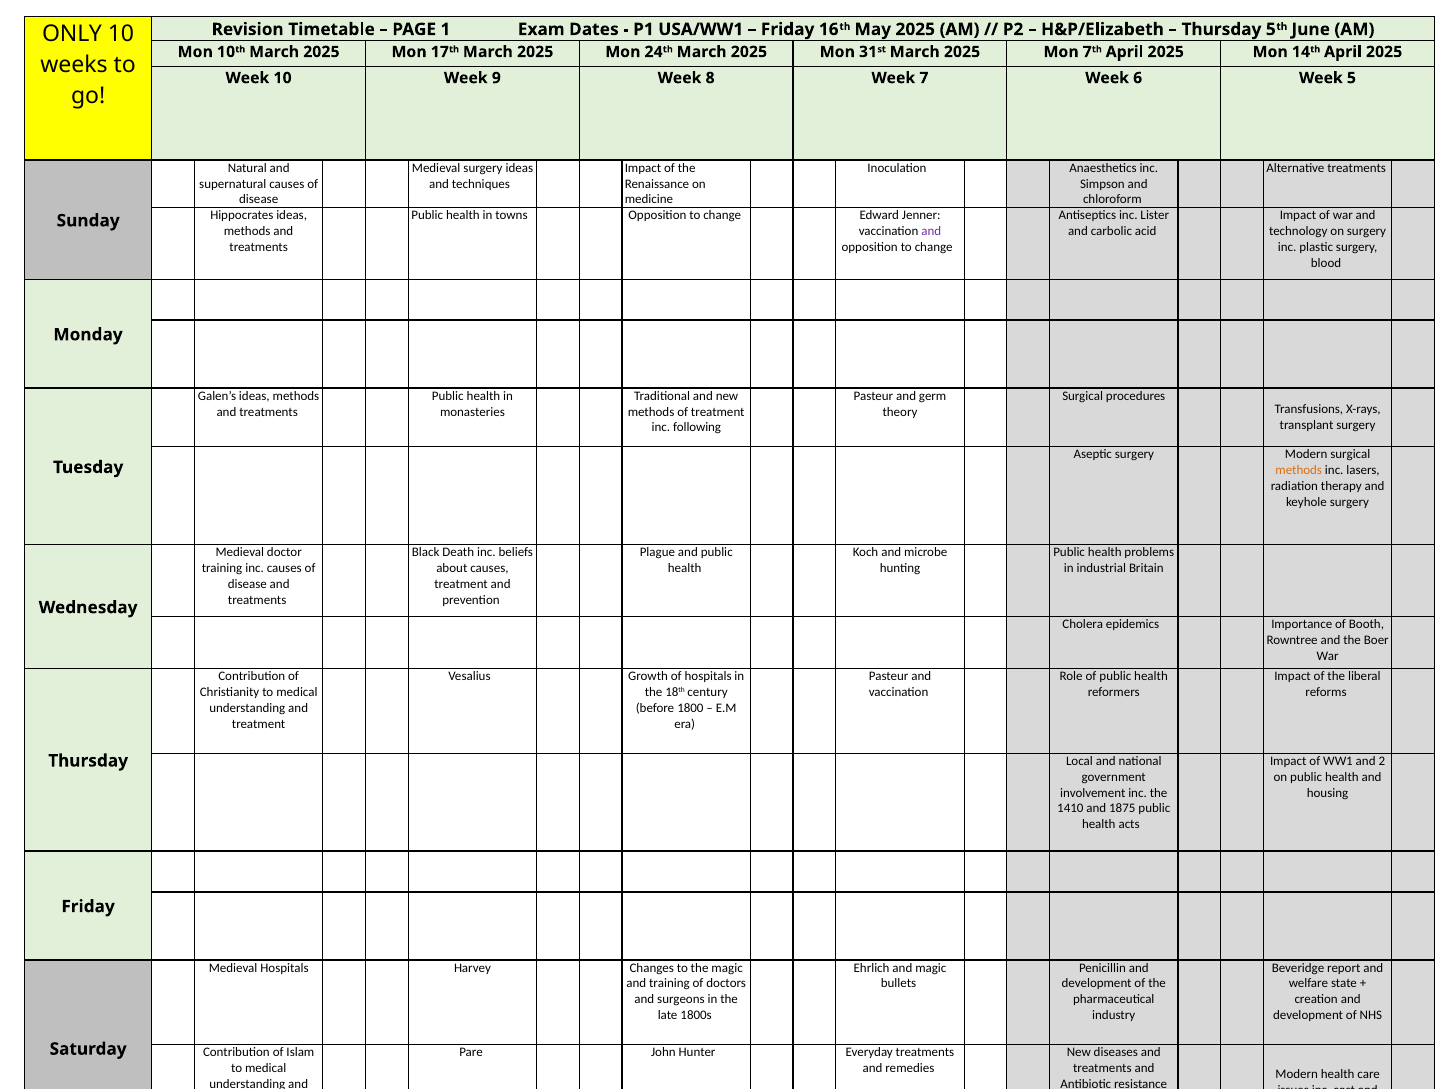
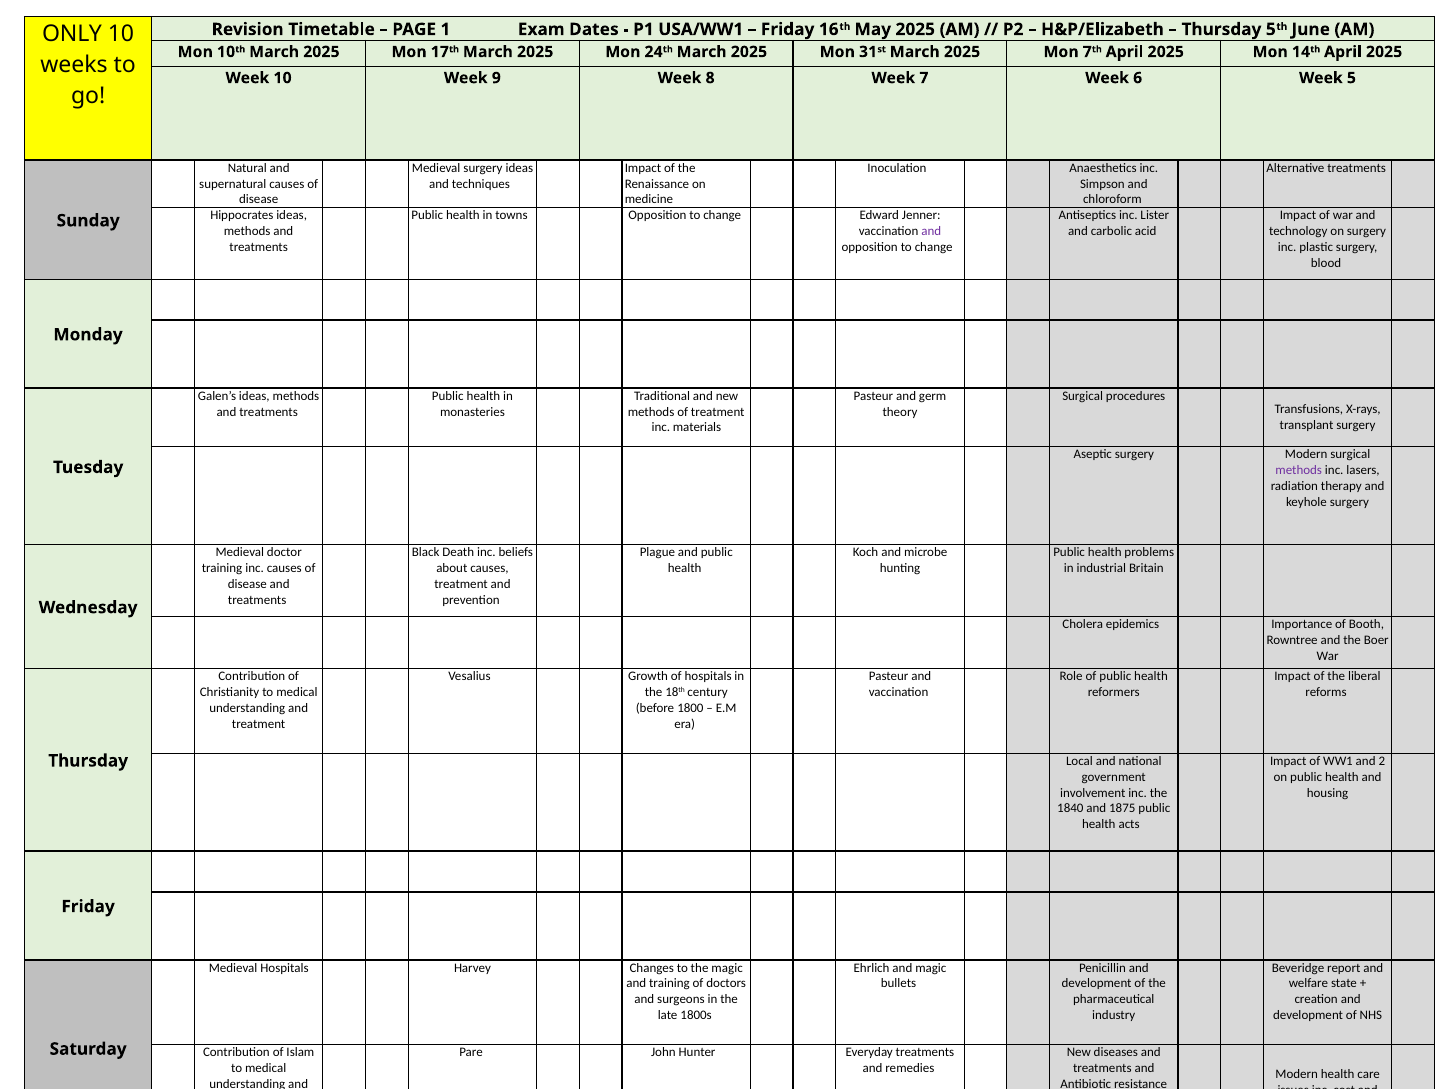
following: following -> materials
methods at (1299, 471) colour: orange -> purple
1410: 1410 -> 1840
